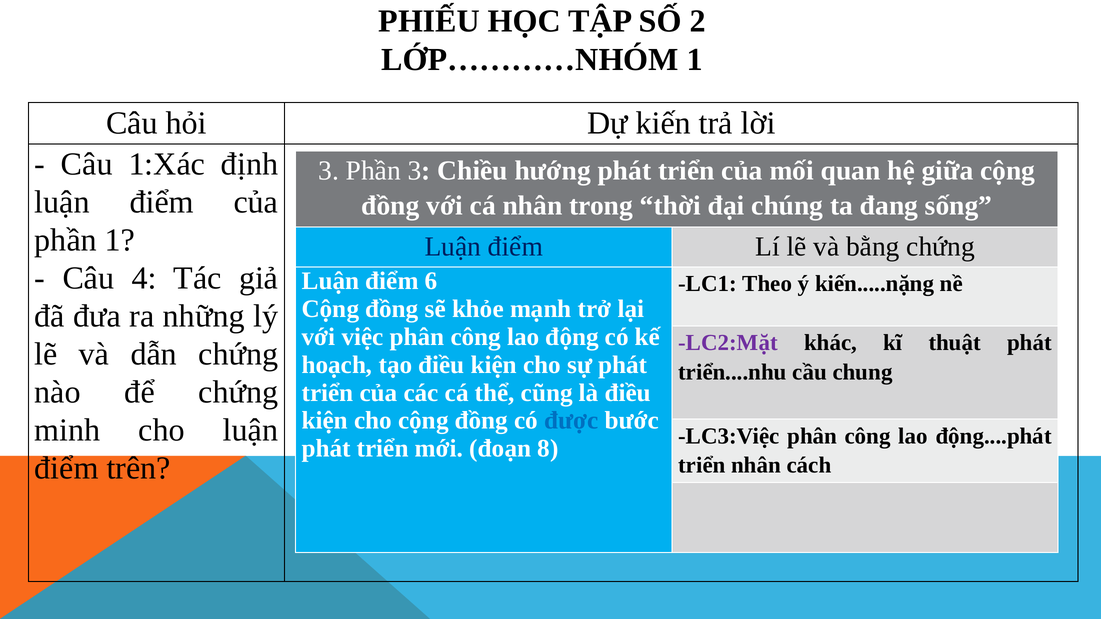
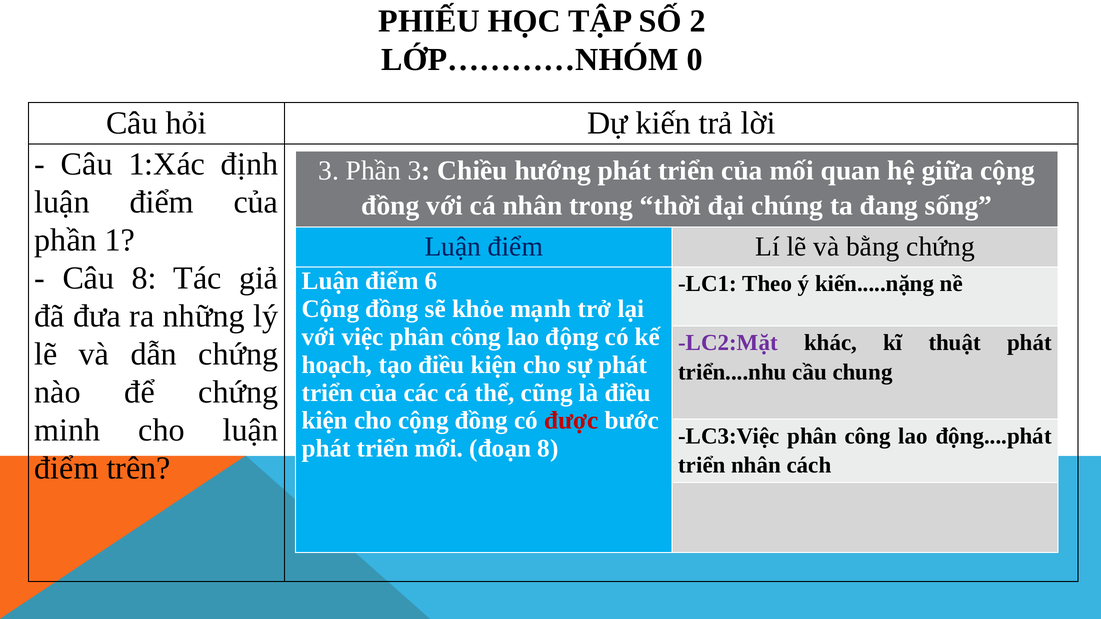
LỚP…………NHÓM 1: 1 -> 0
Câu 4: 4 -> 8
được colour: blue -> red
